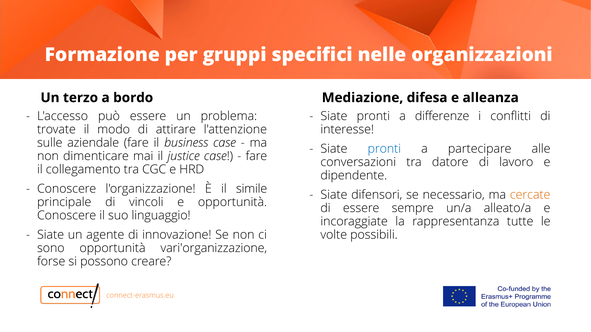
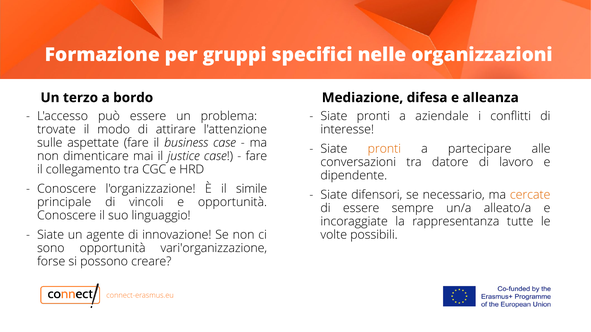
differenze: differenze -> aziendale
aziendale: aziendale -> aspettate
pronti at (384, 149) colour: blue -> orange
